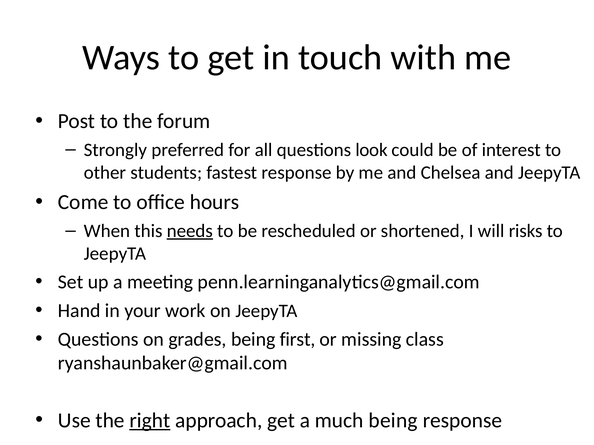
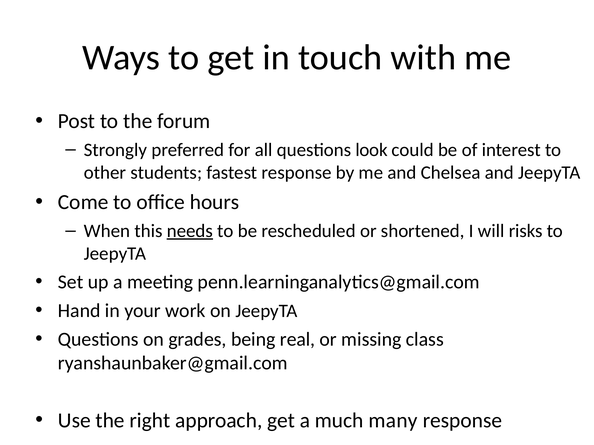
first: first -> real
right underline: present -> none
much being: being -> many
